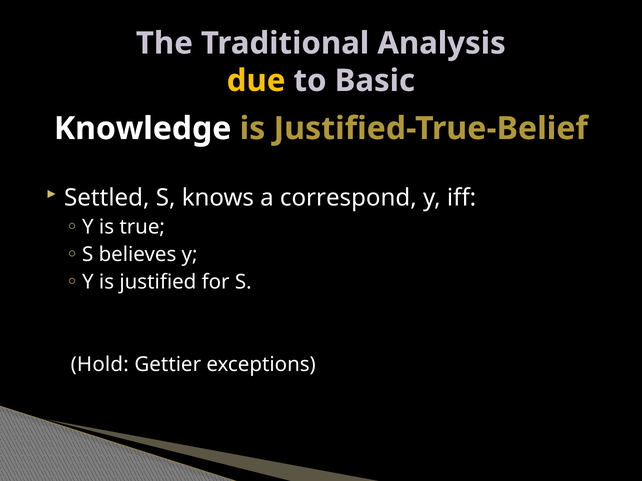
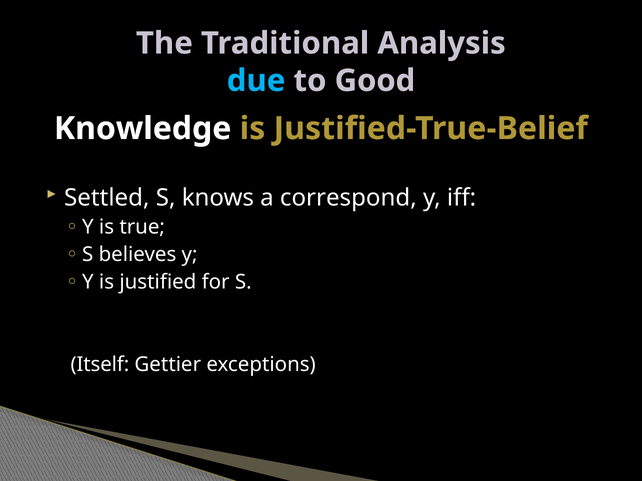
due colour: yellow -> light blue
Basic: Basic -> Good
Hold: Hold -> Itself
